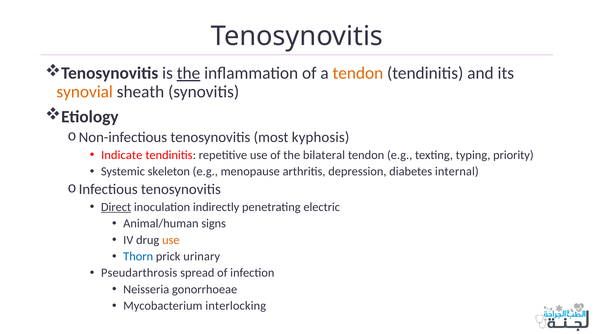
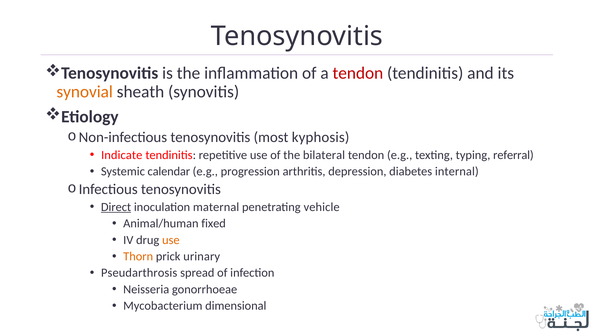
the at (189, 73) underline: present -> none
tendon at (358, 73) colour: orange -> red
priority: priority -> referral
skeleton: skeleton -> calendar
menopause: menopause -> progression
indirectly: indirectly -> maternal
electric: electric -> vehicle
signs: signs -> fixed
Thorn colour: blue -> orange
interlocking: interlocking -> dimensional
